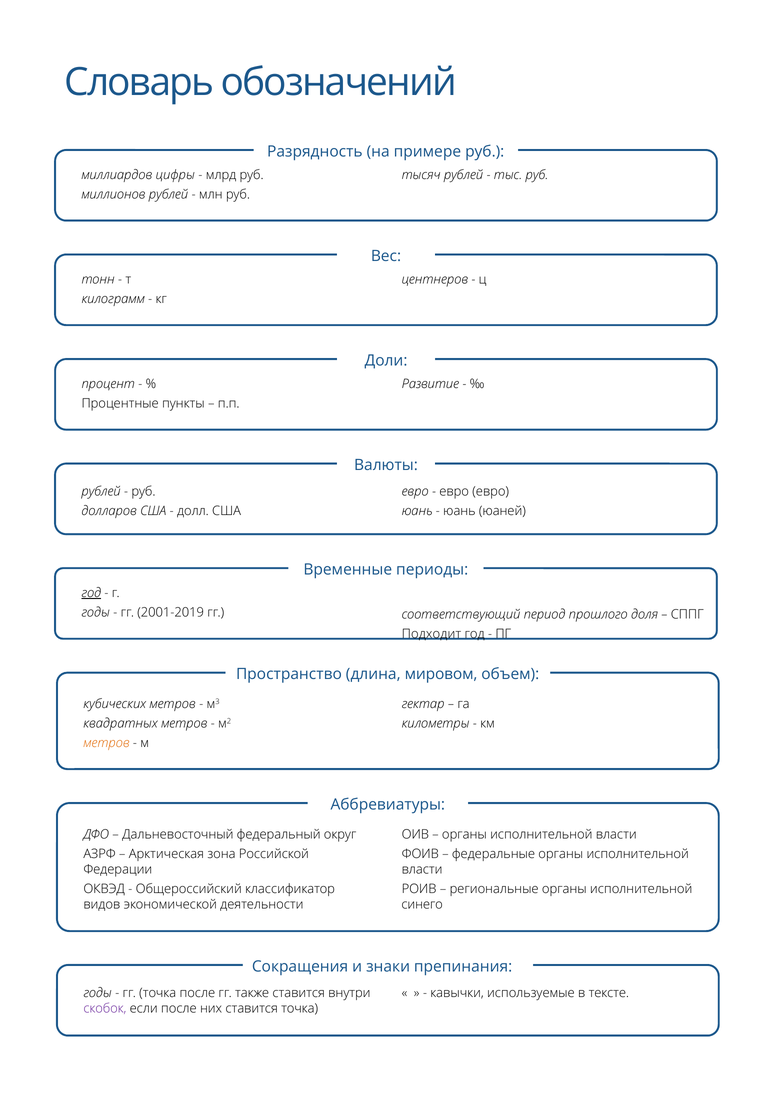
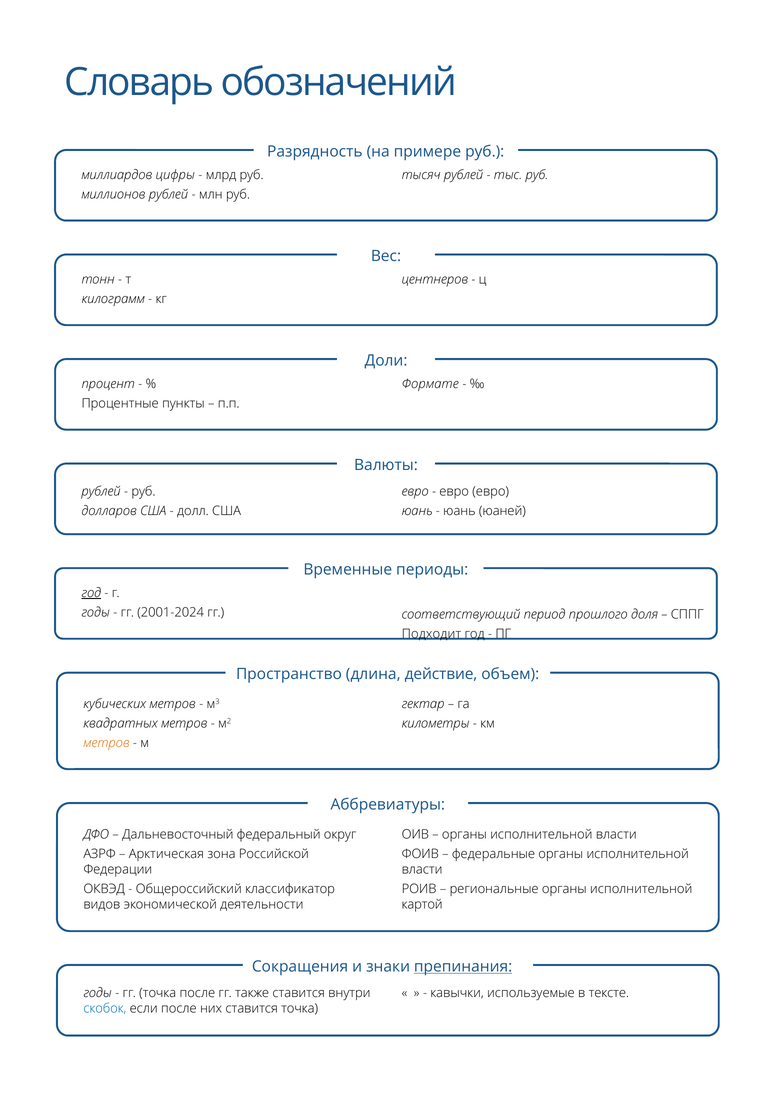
Развитие: Развитие -> Формате
2001-2019: 2001-2019 -> 2001-2024
мировом: мировом -> действие
синего: синего -> картой
препинания underline: none -> present
скобок colour: purple -> blue
